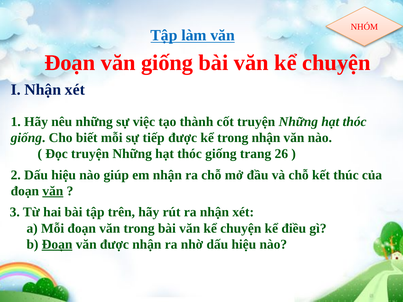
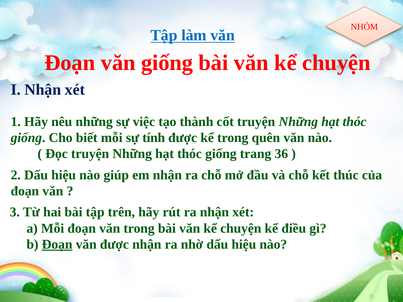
tiếp: tiếp -> tính
trong nhận: nhận -> quên
26: 26 -> 36
văn at (53, 191) underline: present -> none
